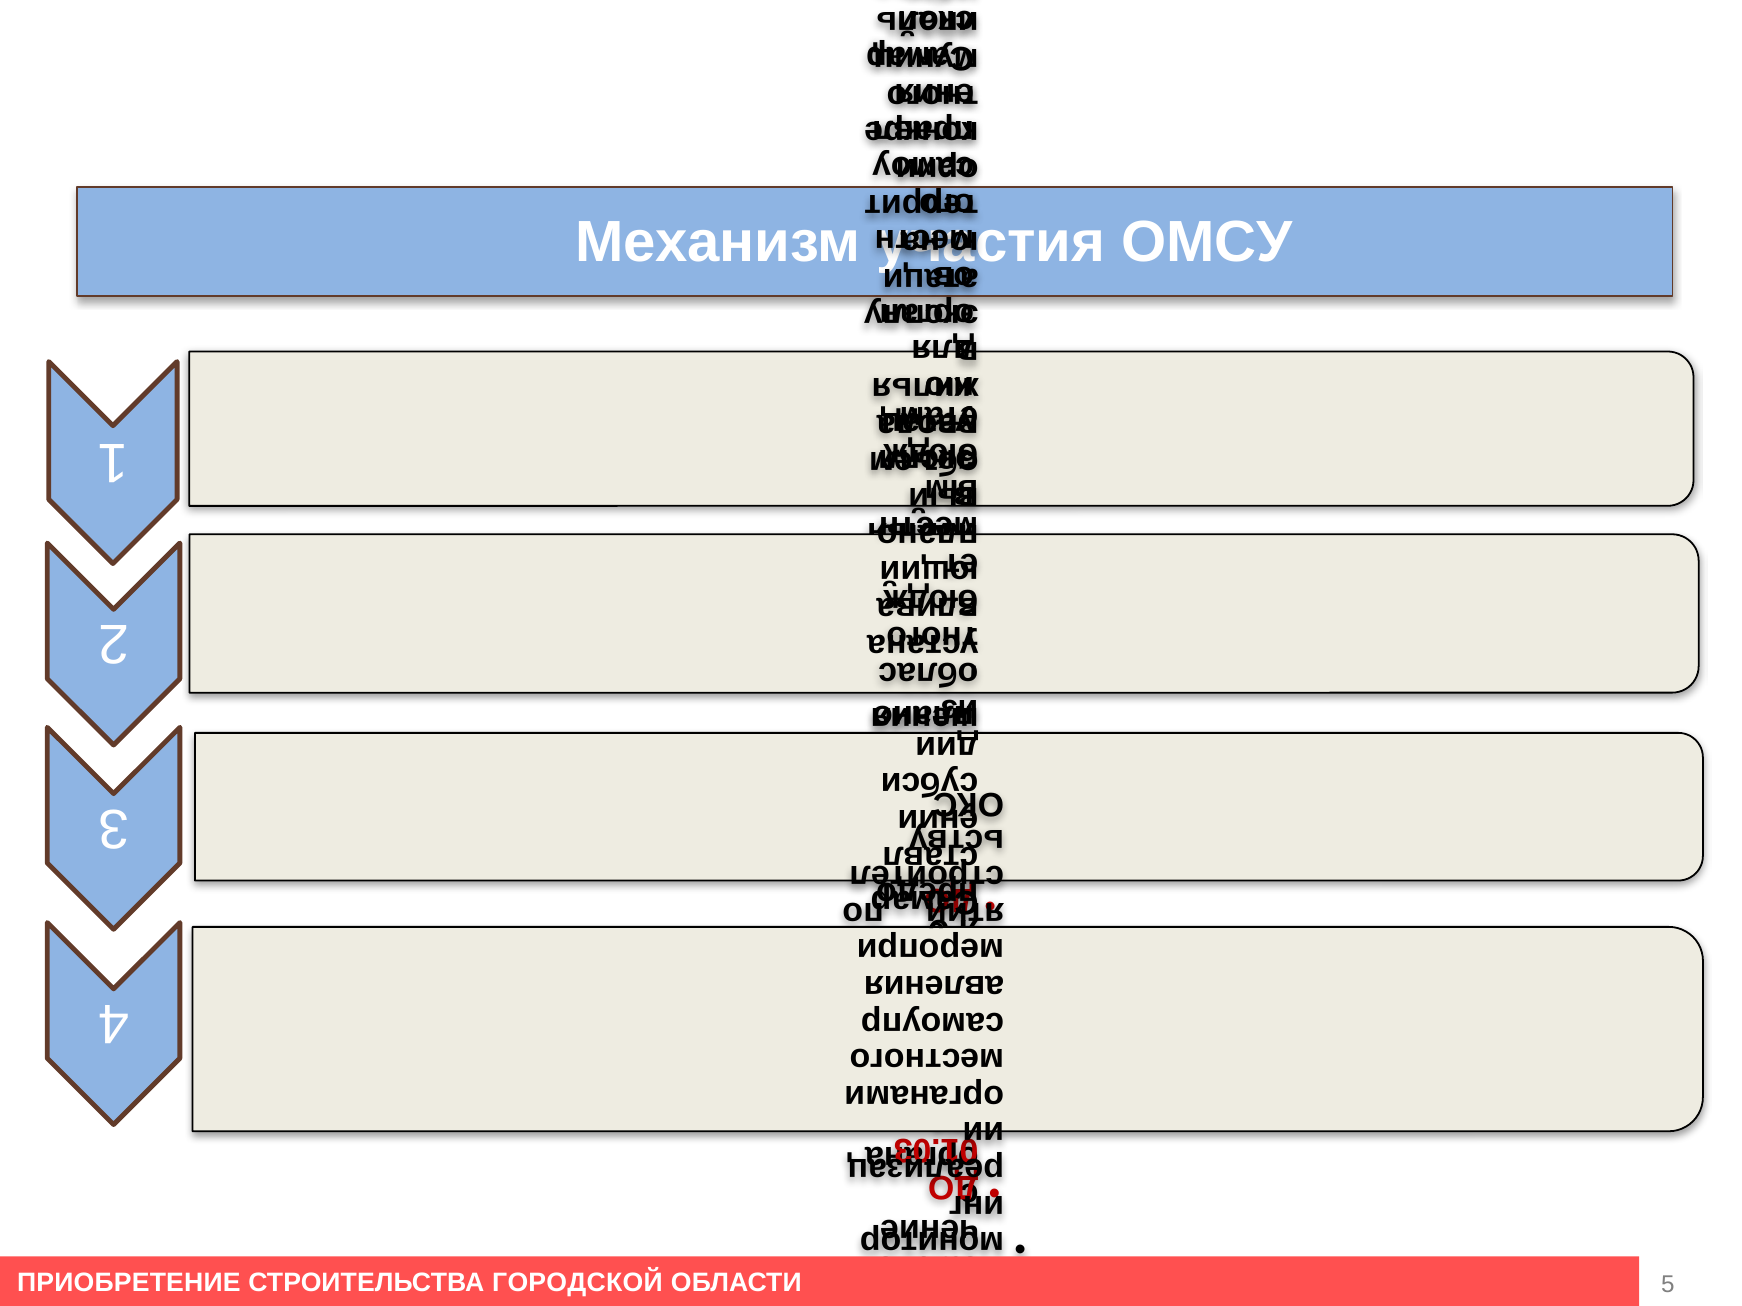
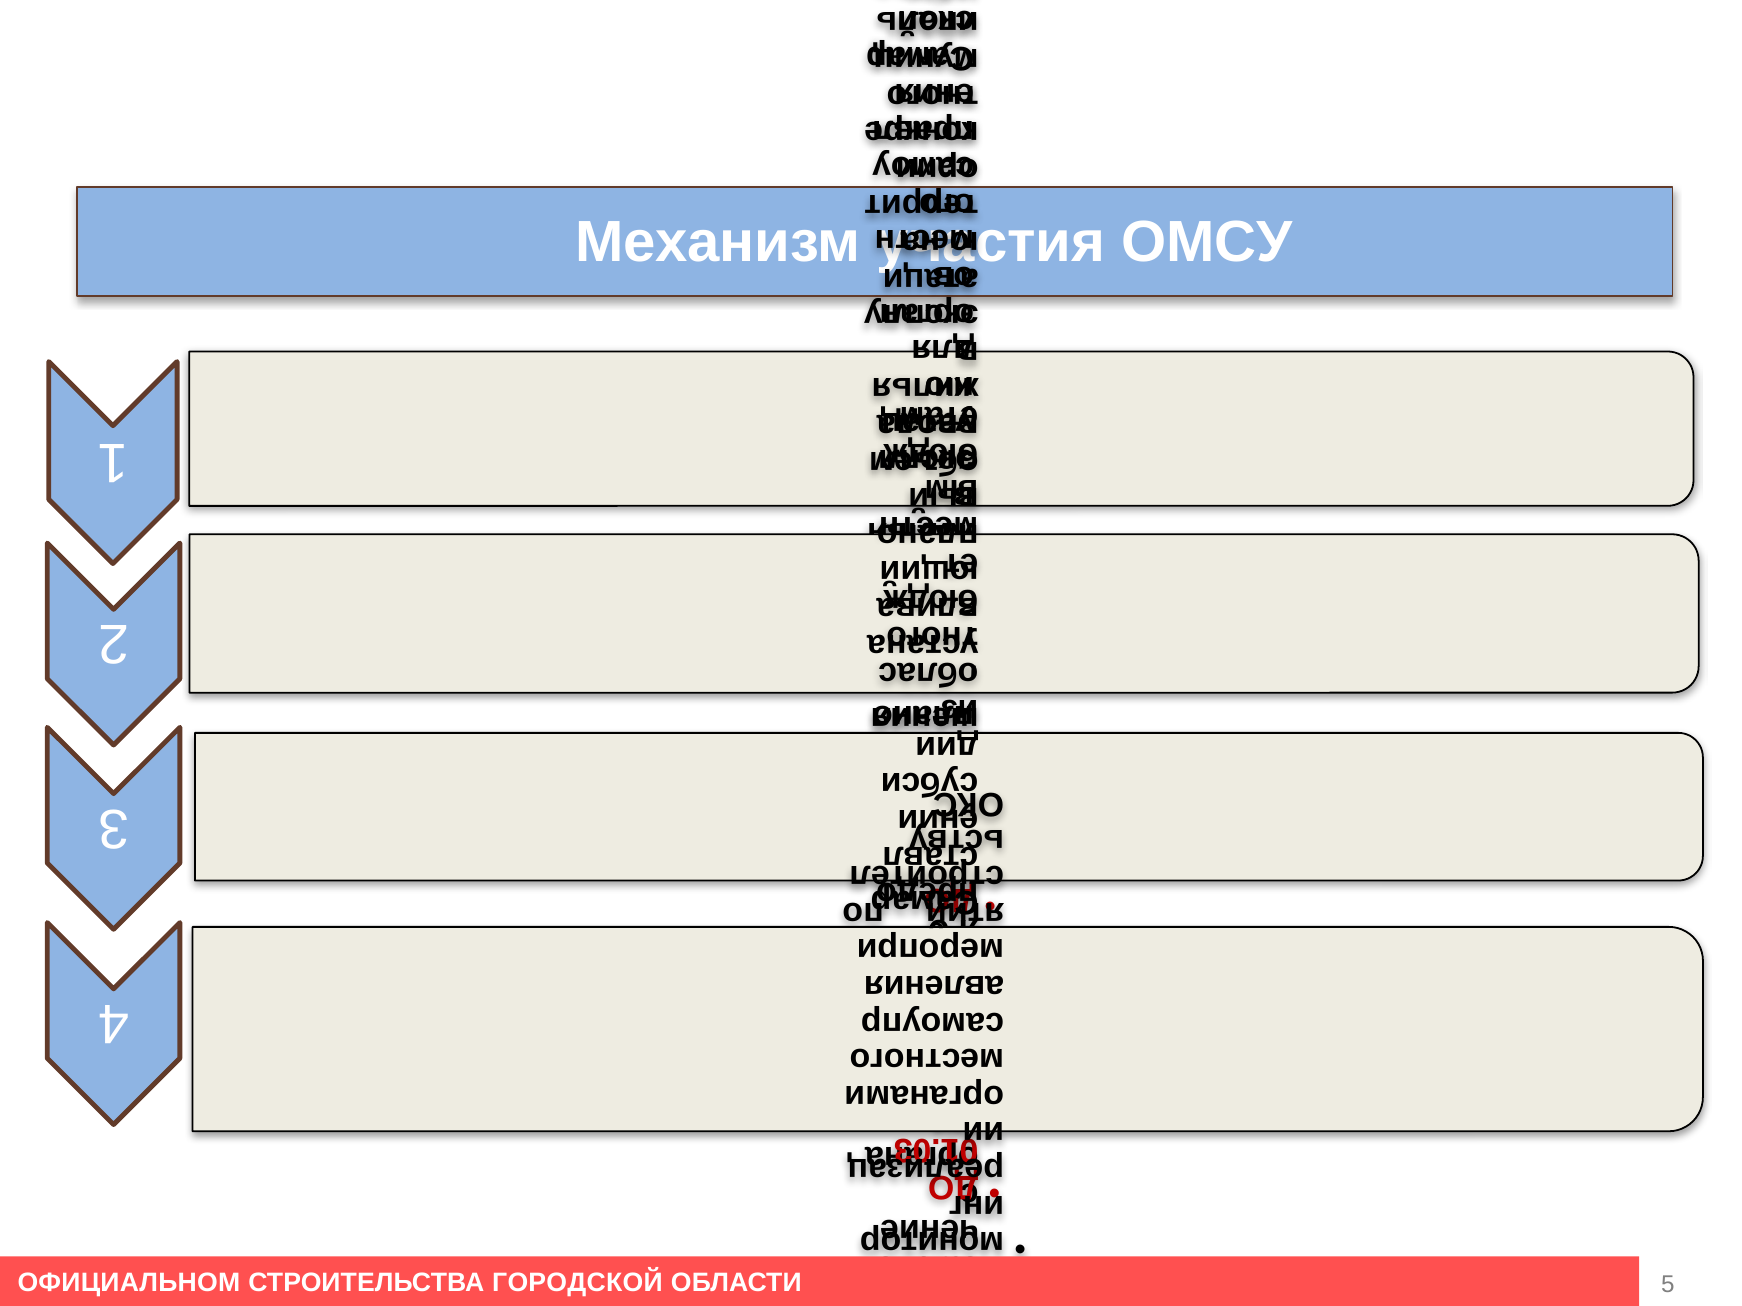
ПРИОБРЕТЕНИЕ: ПРИОБРЕТЕНИЕ -> ОФИЦИАЛЬНОМ
